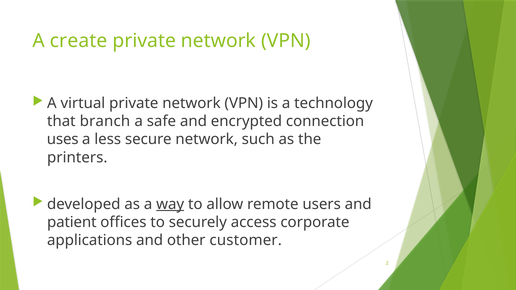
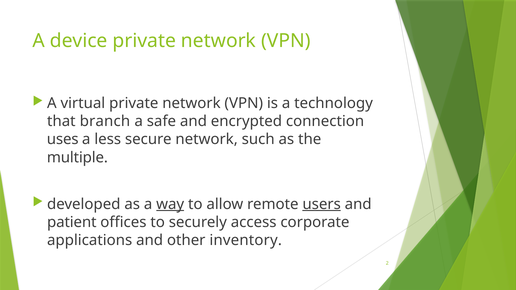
create: create -> device
printers: printers -> multiple
users underline: none -> present
customer: customer -> inventory
